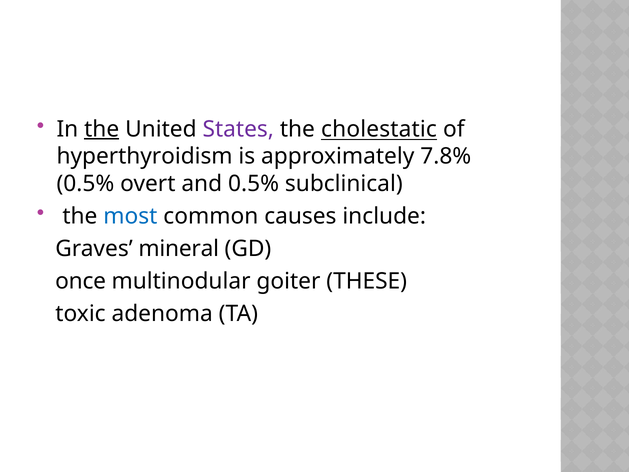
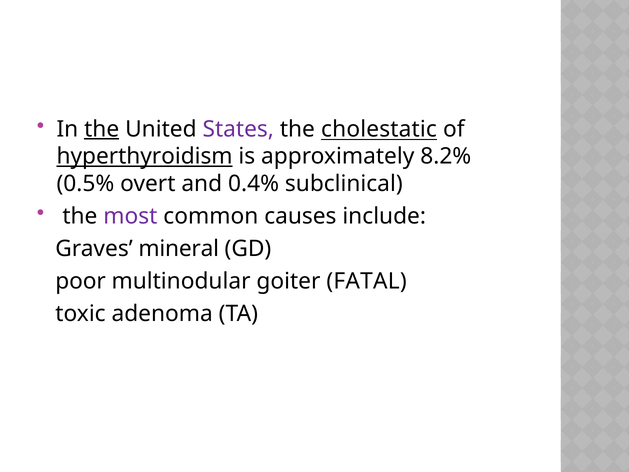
hyperthyroidism underline: none -> present
7.8%: 7.8% -> 8.2%
and 0.5%: 0.5% -> 0.4%
most colour: blue -> purple
once: once -> poor
THESE: THESE -> FATAL
